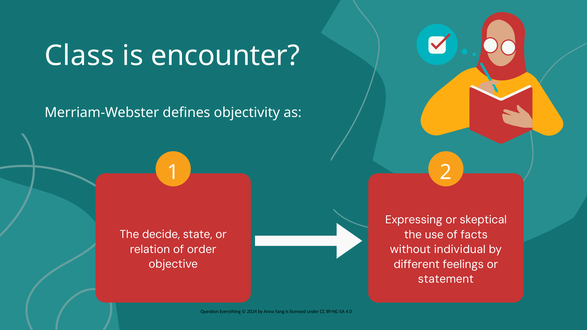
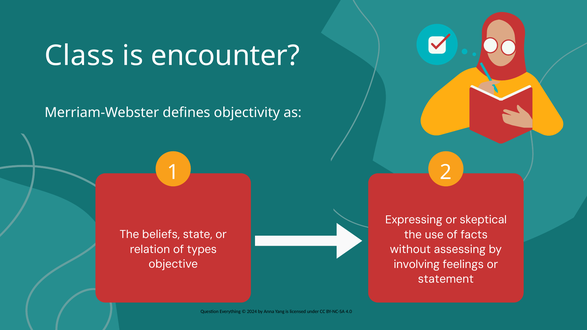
decide: decide -> beliefs
order: order -> types
individual: individual -> assessing
different: different -> involving
